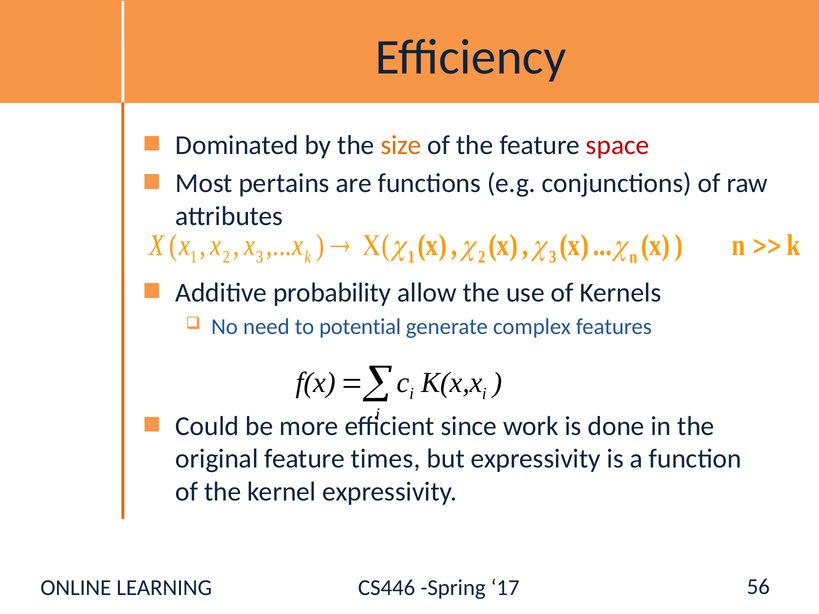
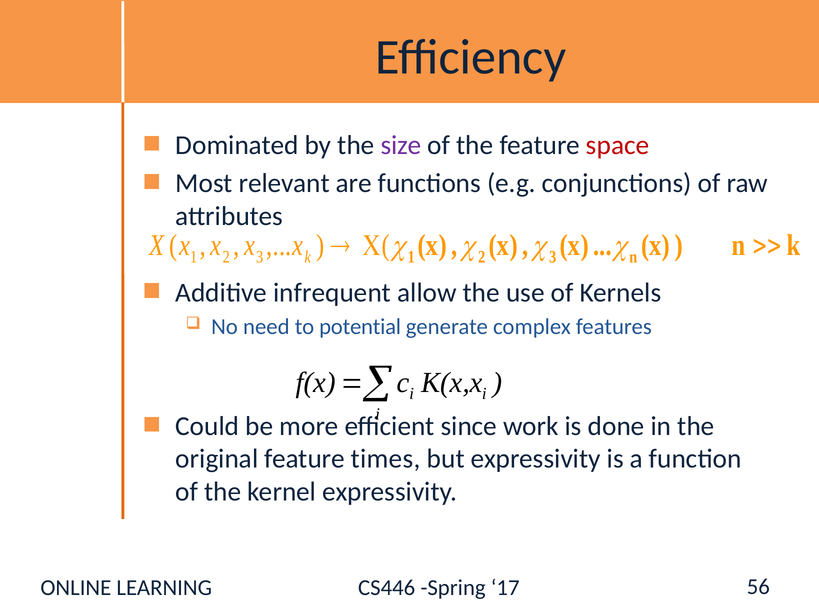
size colour: orange -> purple
pertains: pertains -> relevant
probability: probability -> infrequent
